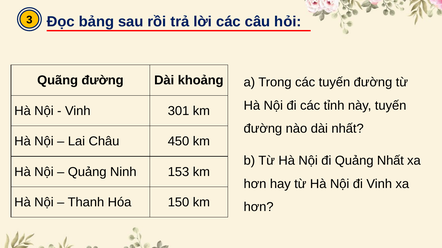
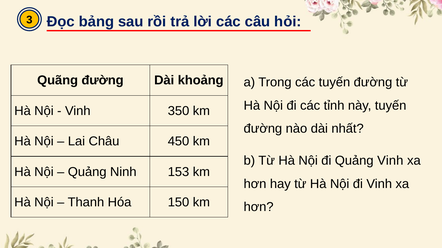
301: 301 -> 350
Quảng Nhất: Nhất -> Vinh
